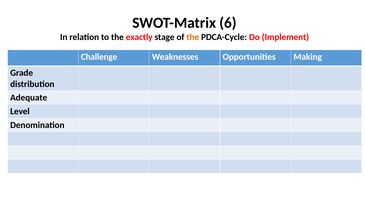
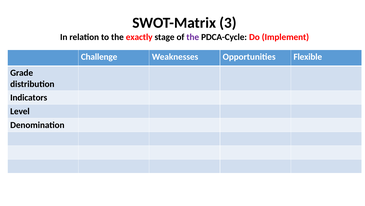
6: 6 -> 3
the at (193, 37) colour: orange -> purple
Making: Making -> Flexible
Adequate: Adequate -> Indicators
